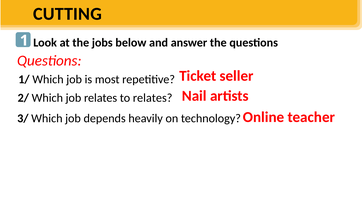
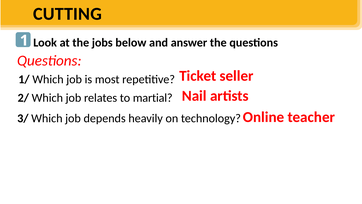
to relates: relates -> martial
